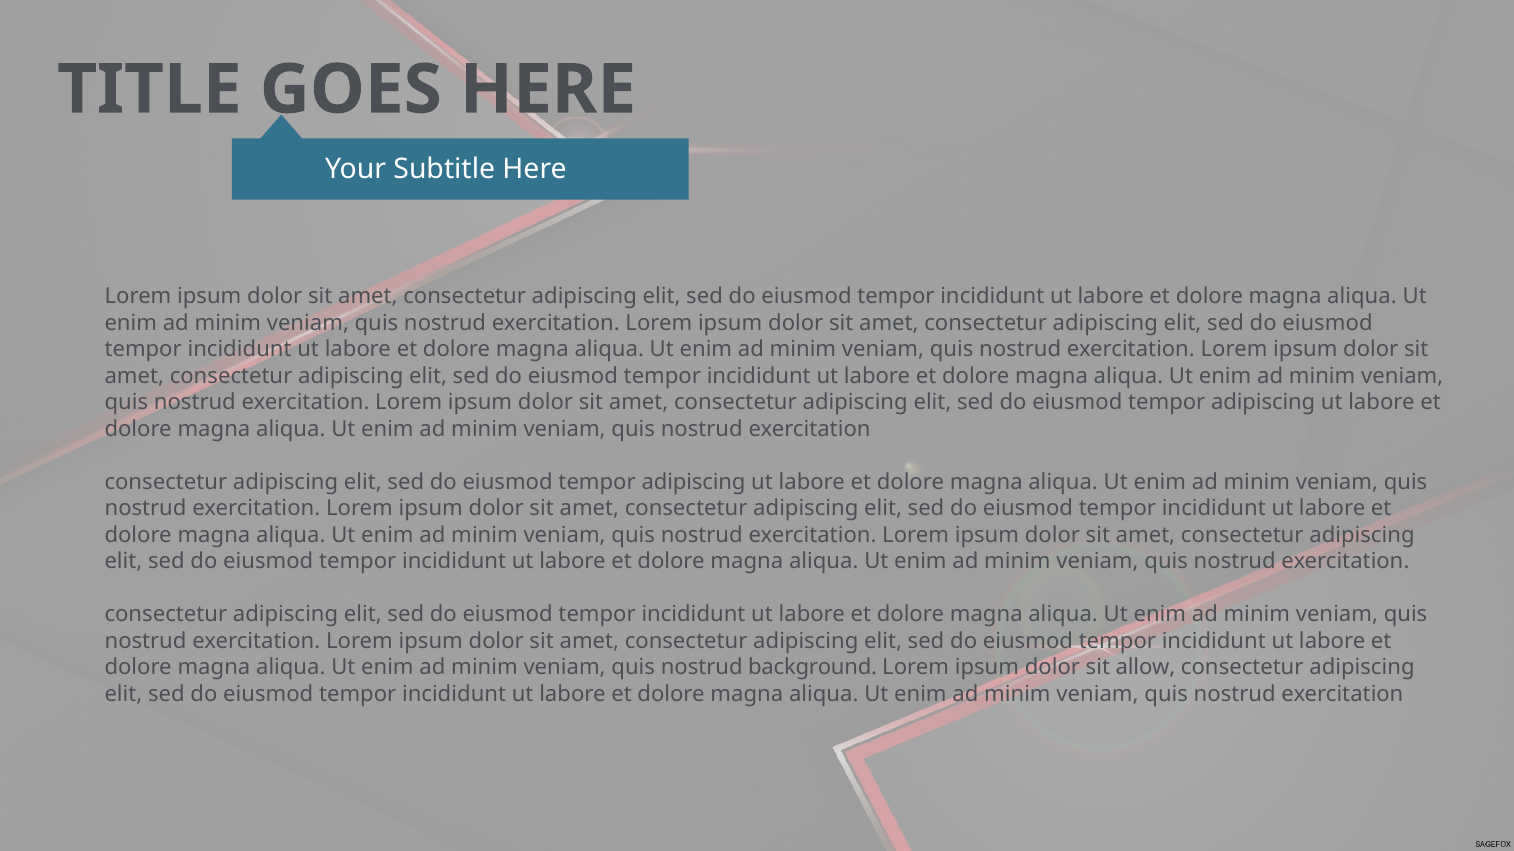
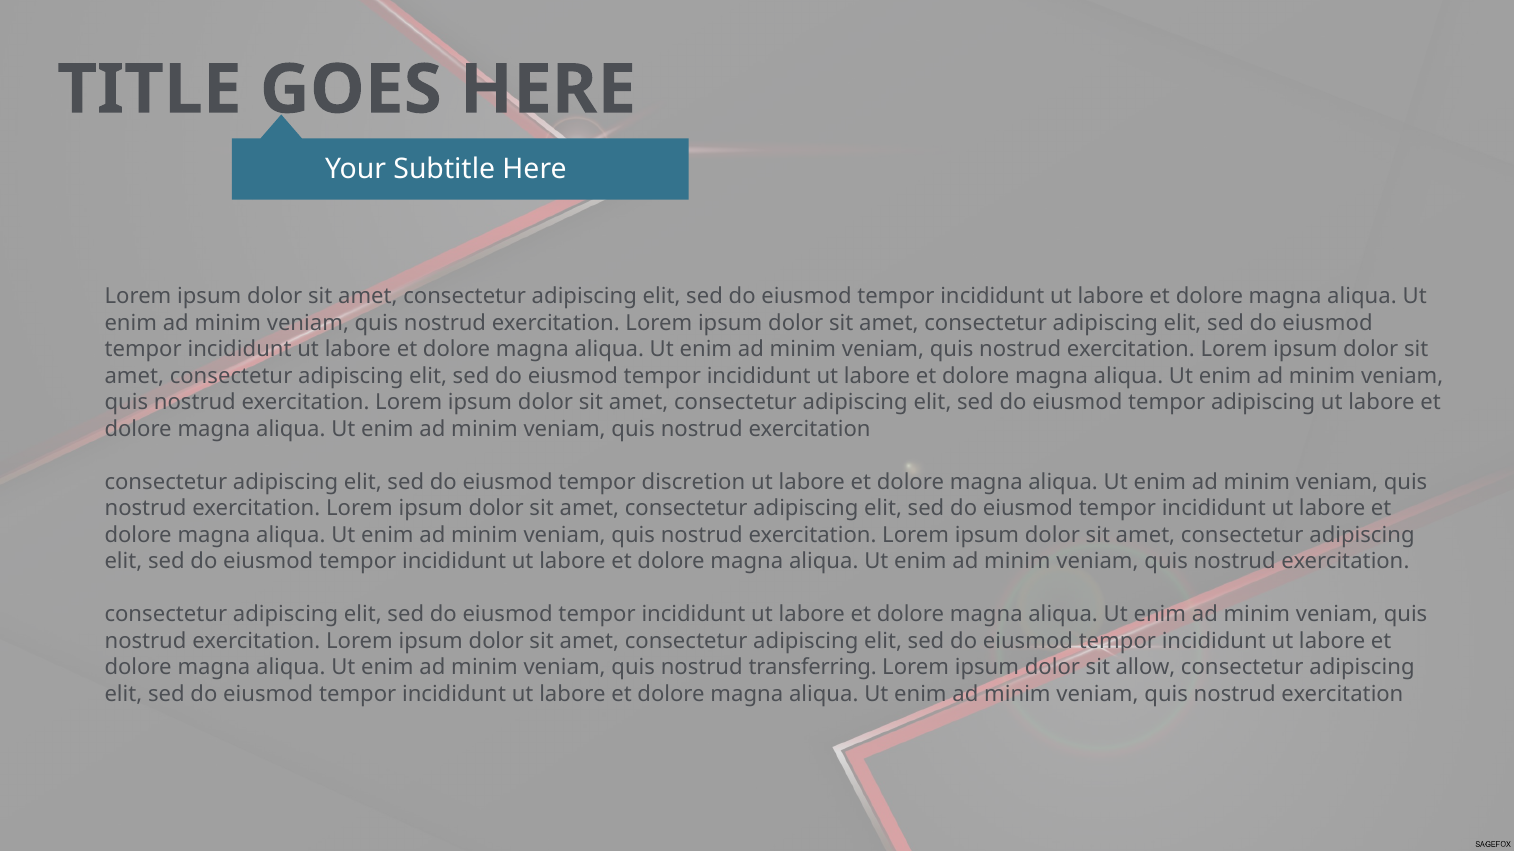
adipiscing at (694, 482): adipiscing -> discretion
background: background -> transferring
